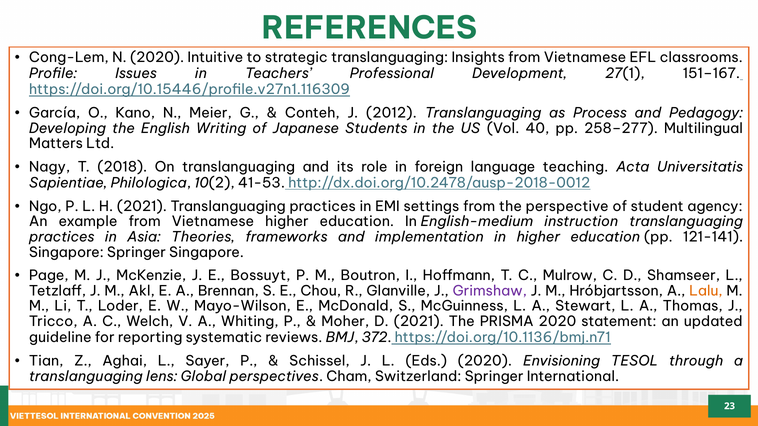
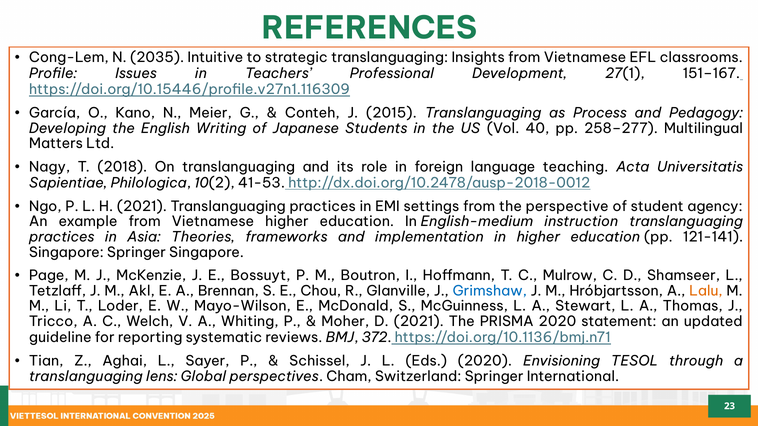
N 2020: 2020 -> 2035
2012: 2012 -> 2015
Grimshaw colour: purple -> blue
